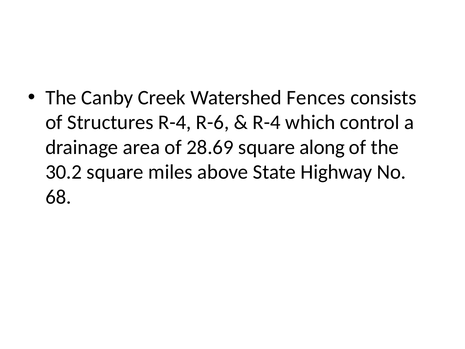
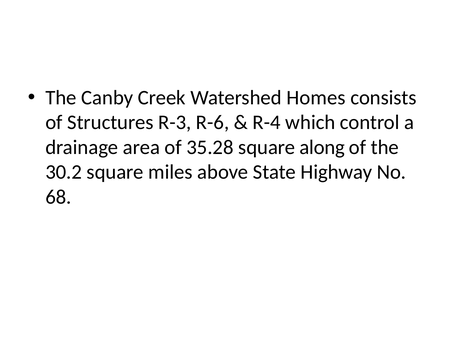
Fences: Fences -> Homes
Structures R-4: R-4 -> R-3
28.69: 28.69 -> 35.28
